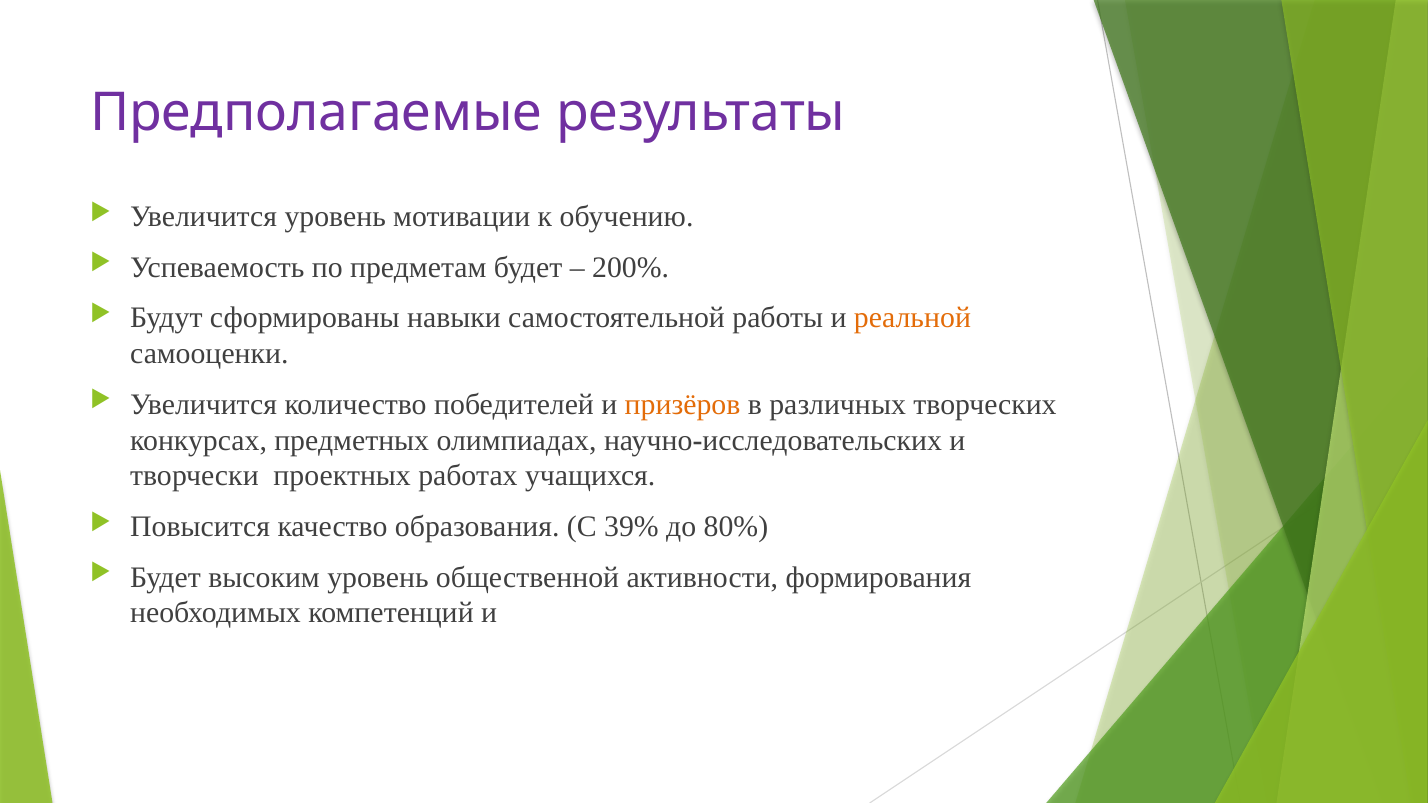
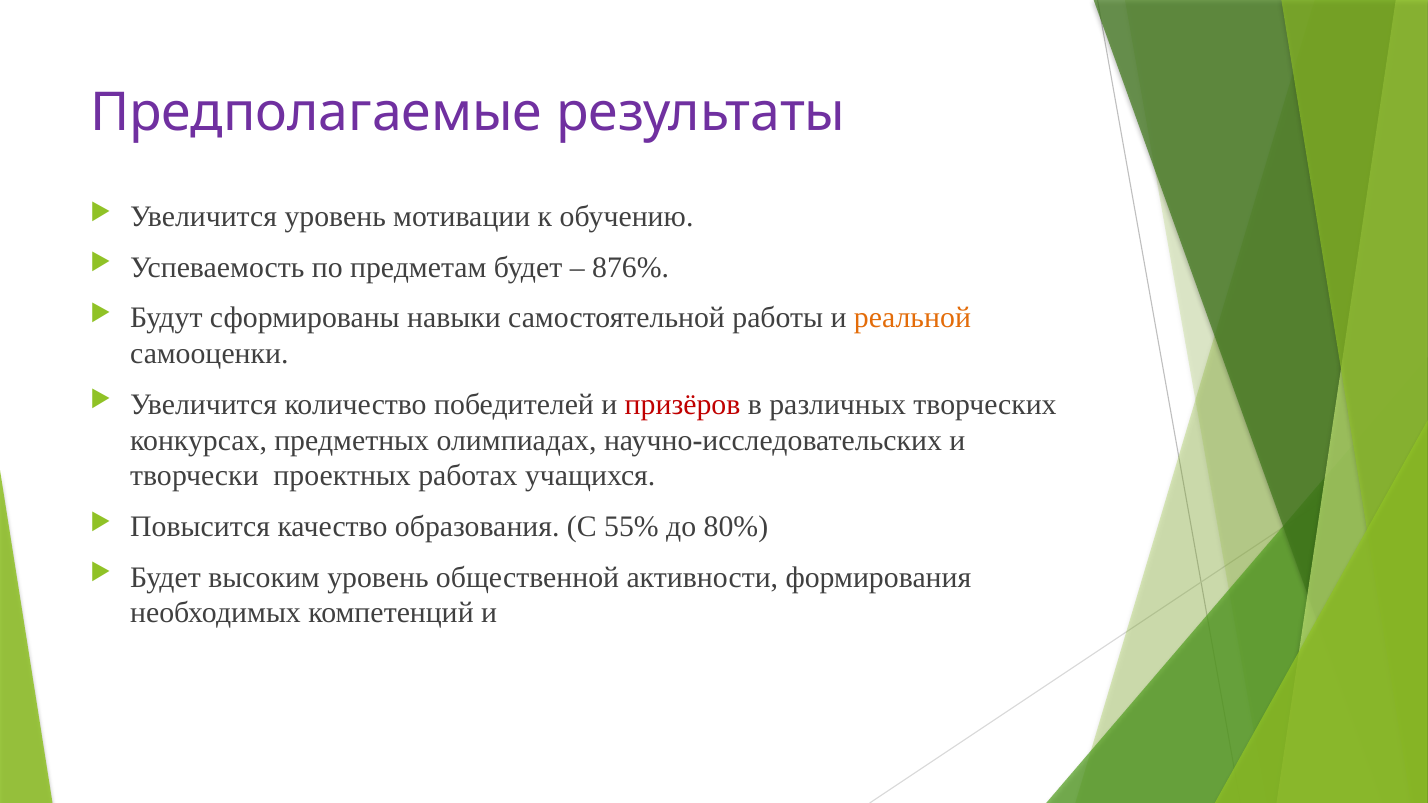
200%: 200% -> 876%
призёров colour: orange -> red
39%: 39% -> 55%
